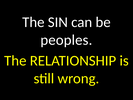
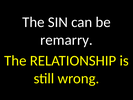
peoples: peoples -> remarry
